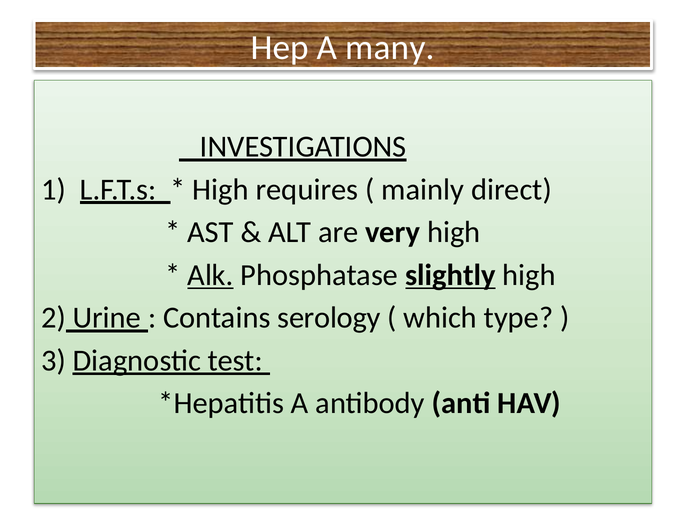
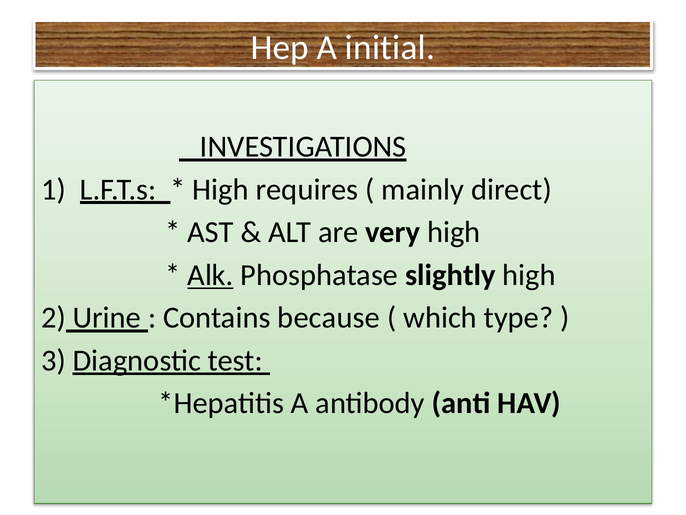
many: many -> initial
slightly underline: present -> none
serology: serology -> because
